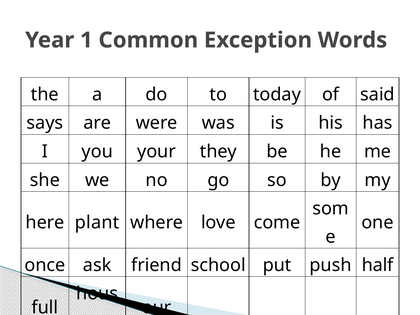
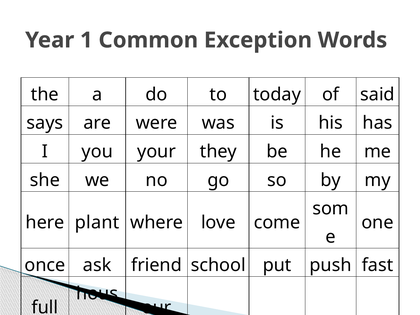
half: half -> fast
